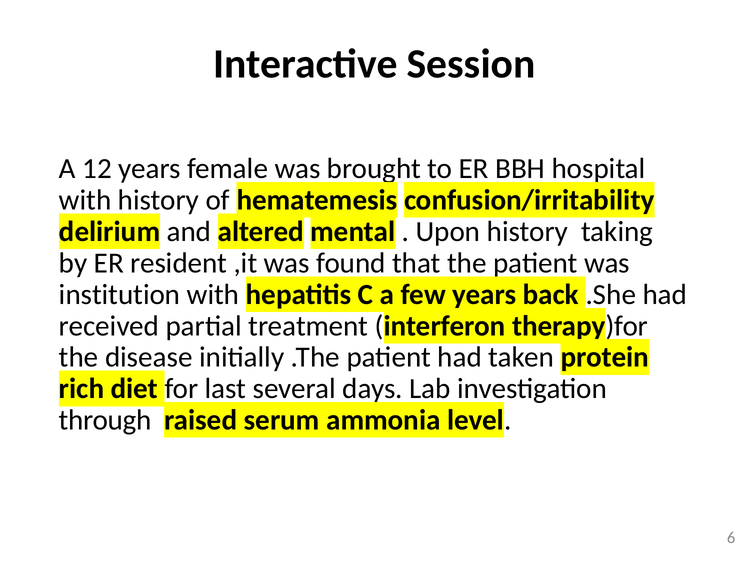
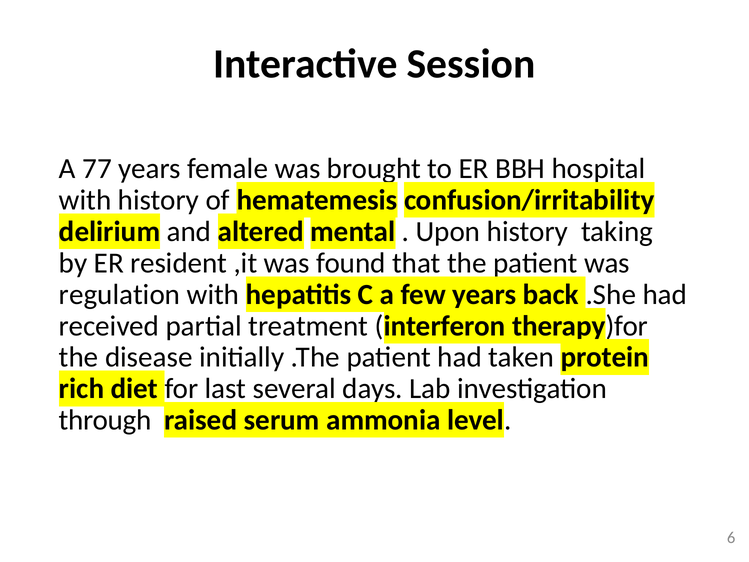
12: 12 -> 77
institution: institution -> regulation
